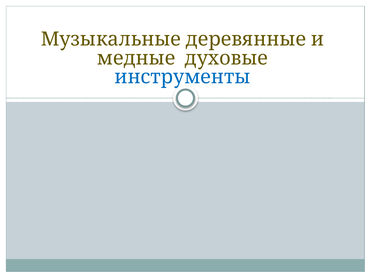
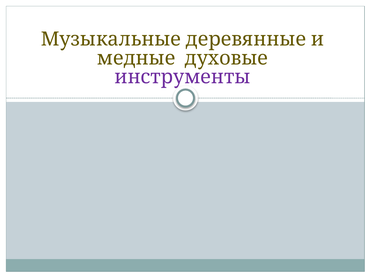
инструменты colour: blue -> purple
